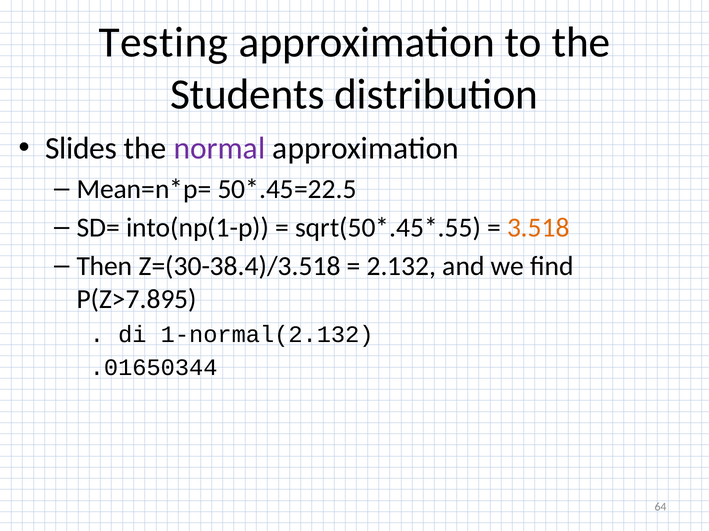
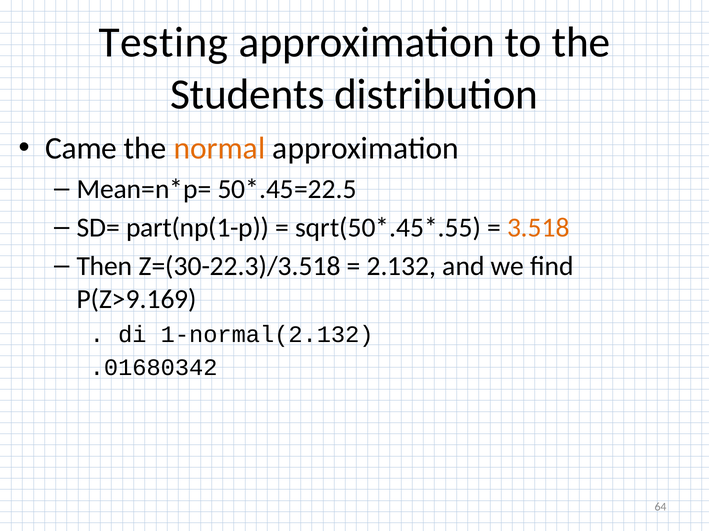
Slides: Slides -> Came
normal colour: purple -> orange
into(np(1-p: into(np(1-p -> part(np(1-p
Z=(30-38.4)/3.518: Z=(30-38.4)/3.518 -> Z=(30-22.3)/3.518
P(Z>7.895: P(Z>7.895 -> P(Z>9.169
.01650344: .01650344 -> .01680342
